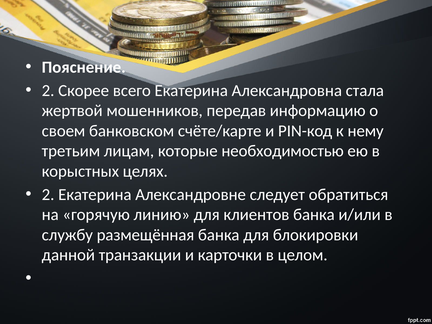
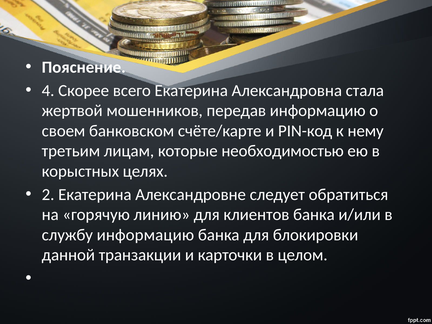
2 at (48, 91): 2 -> 4
службу размещённая: размещённая -> информацию
